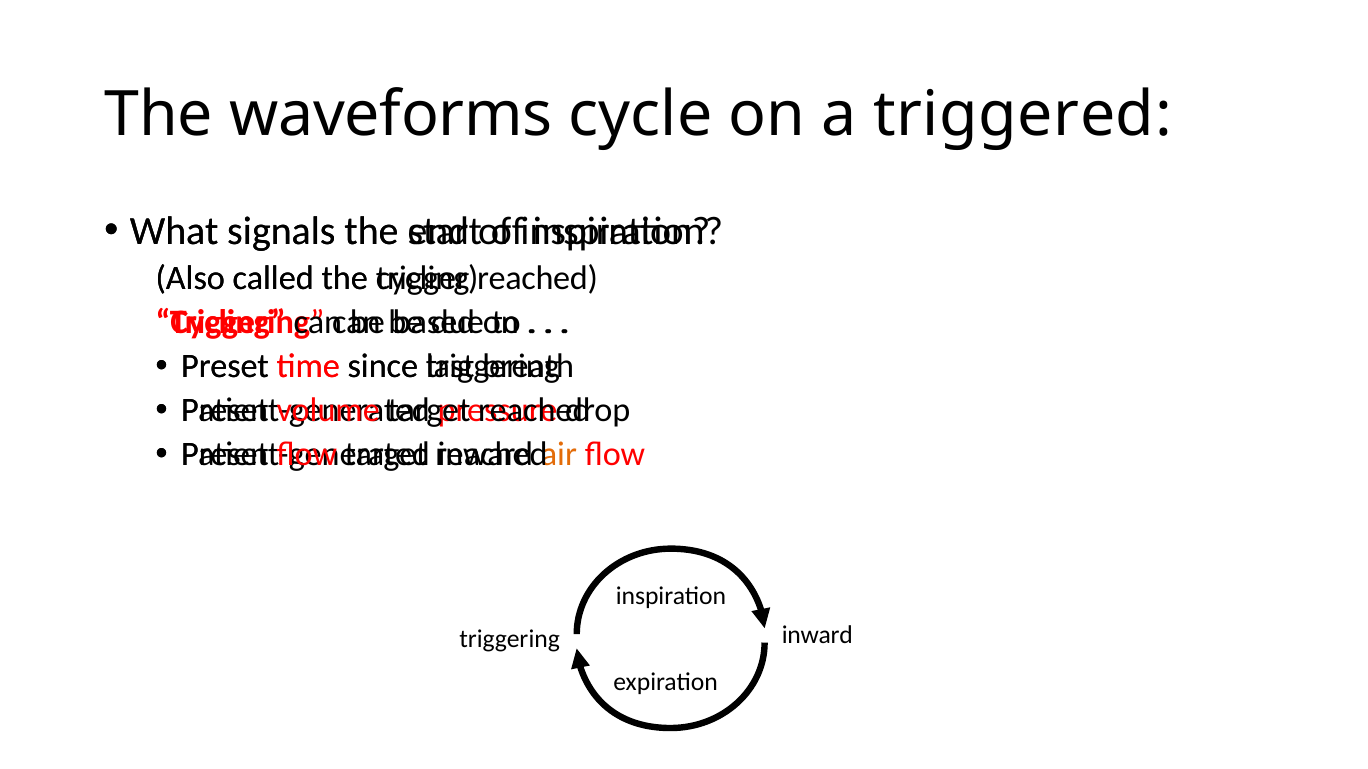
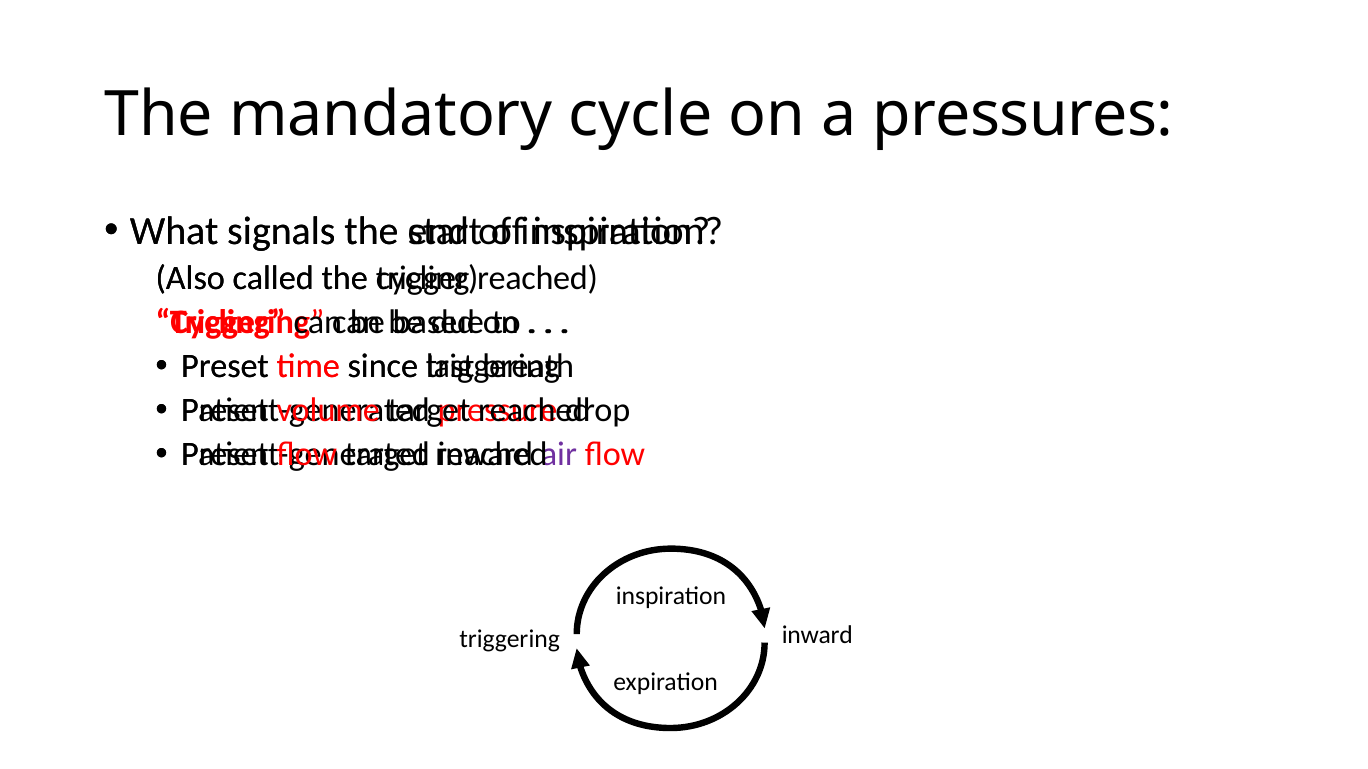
waveforms: waveforms -> mandatory
triggered: triggered -> pressures
air colour: orange -> purple
